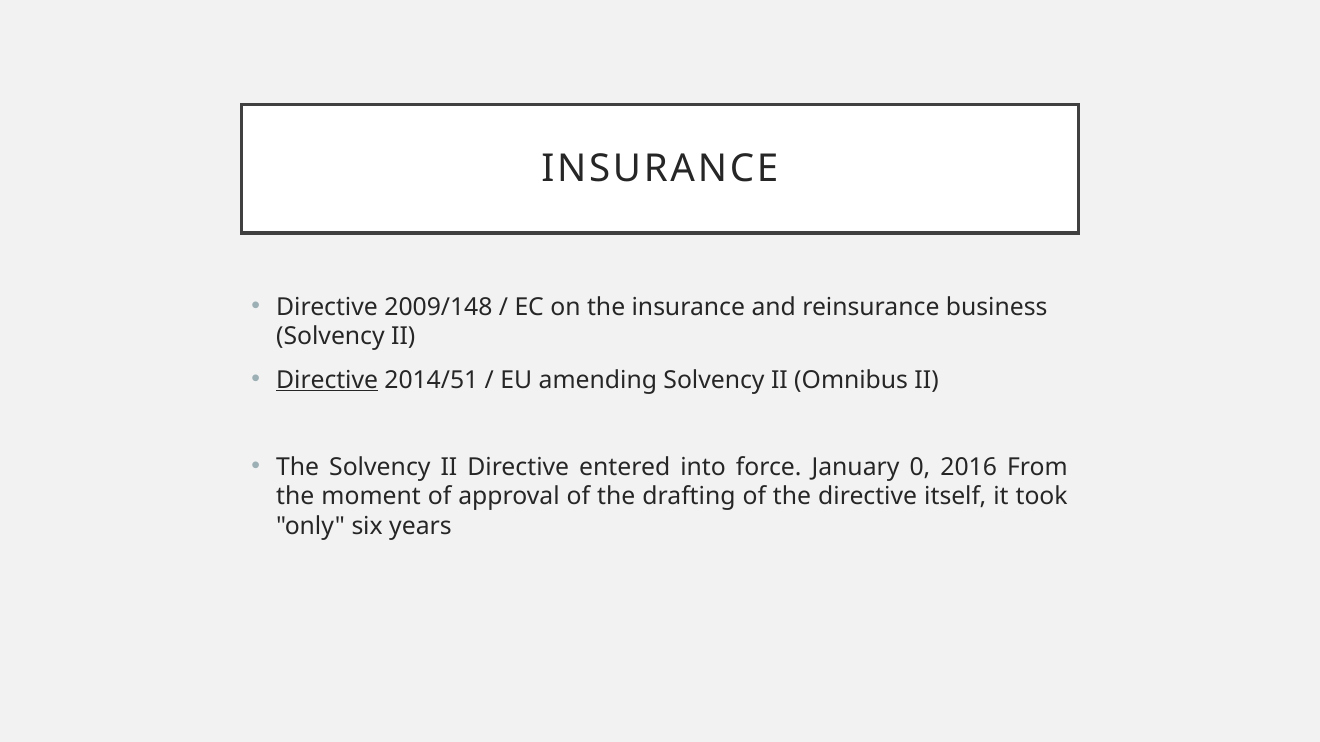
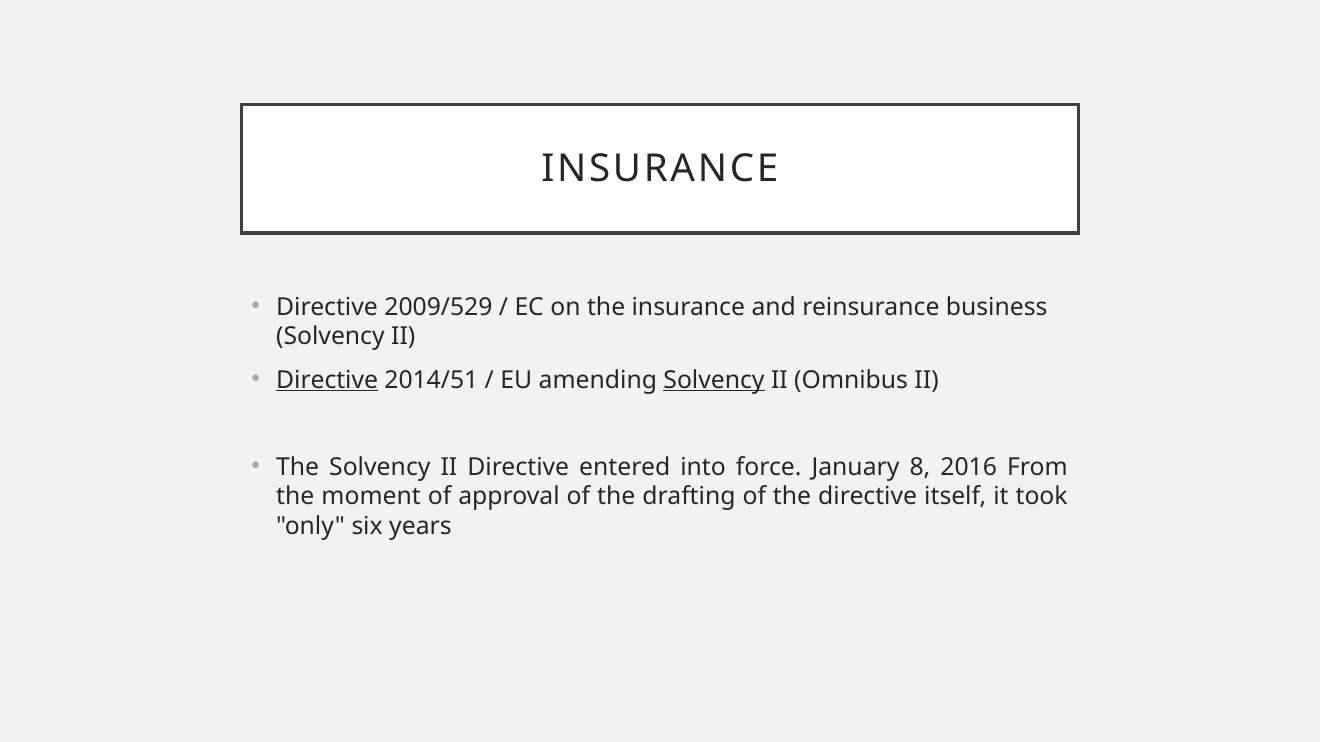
2009/148: 2009/148 -> 2009/529
Solvency at (714, 380) underline: none -> present
0: 0 -> 8
